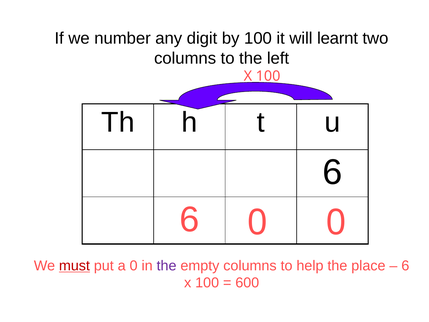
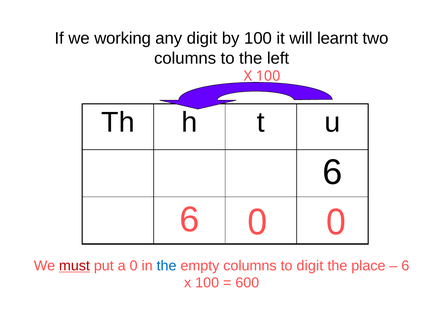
number: number -> working
the at (167, 265) colour: purple -> blue
to help: help -> digit
